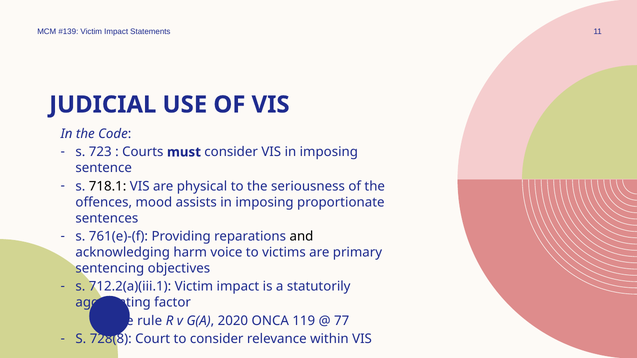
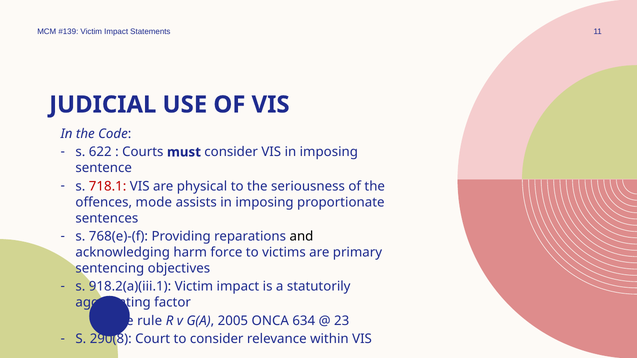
723: 723 -> 622
718.1 colour: black -> red
mood: mood -> mode
761(e)-(f: 761(e)-(f -> 768(e)-(f
voice: voice -> force
712.2(a)(iii.1: 712.2(a)(iii.1 -> 918.2(a)(iii.1
2020: 2020 -> 2005
119: 119 -> 634
77: 77 -> 23
728(8: 728(8 -> 290(8
